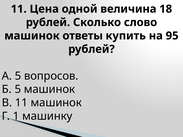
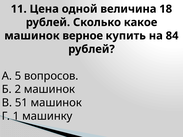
слово: слово -> какое
ответы: ответы -> верное
95: 95 -> 84
Б 5: 5 -> 2
В 11: 11 -> 51
